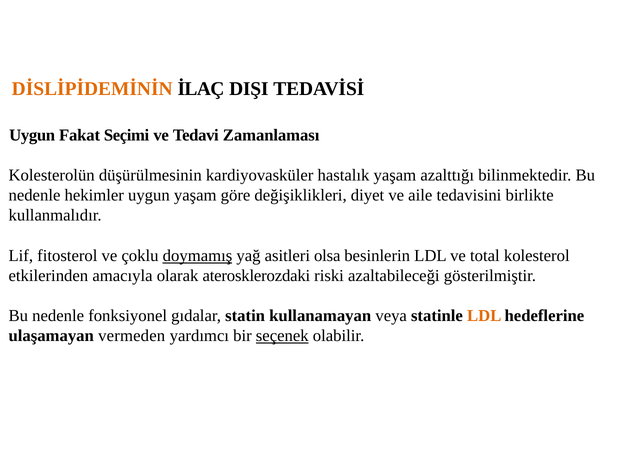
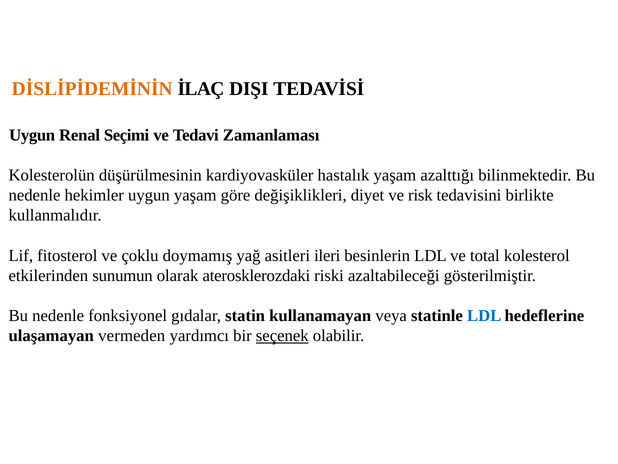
Fakat: Fakat -> Renal
aile: aile -> risk
doymamış underline: present -> none
olsa: olsa -> ileri
amacıyla: amacıyla -> sunumun
LDL at (484, 315) colour: orange -> blue
